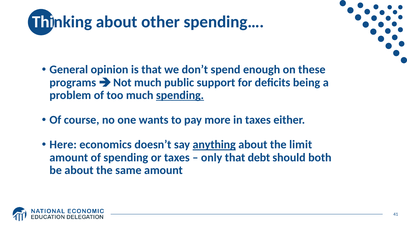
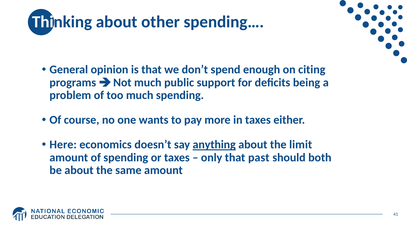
these: these -> citing
spending at (180, 95) underline: present -> none
debt: debt -> past
